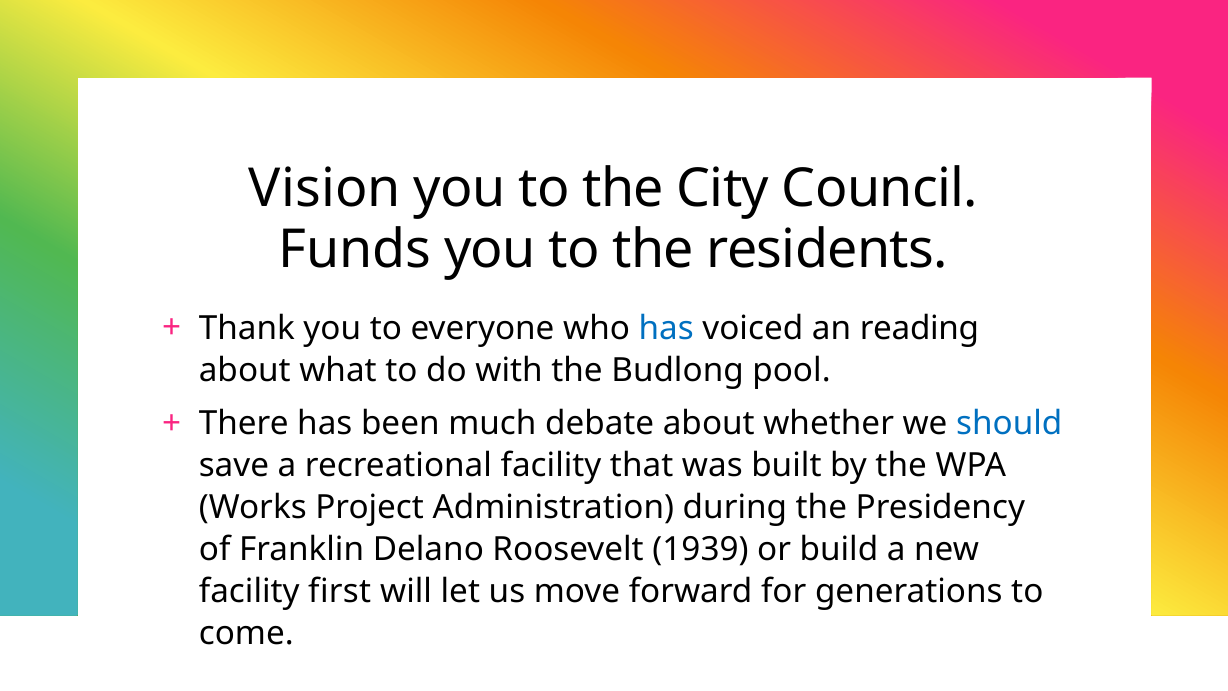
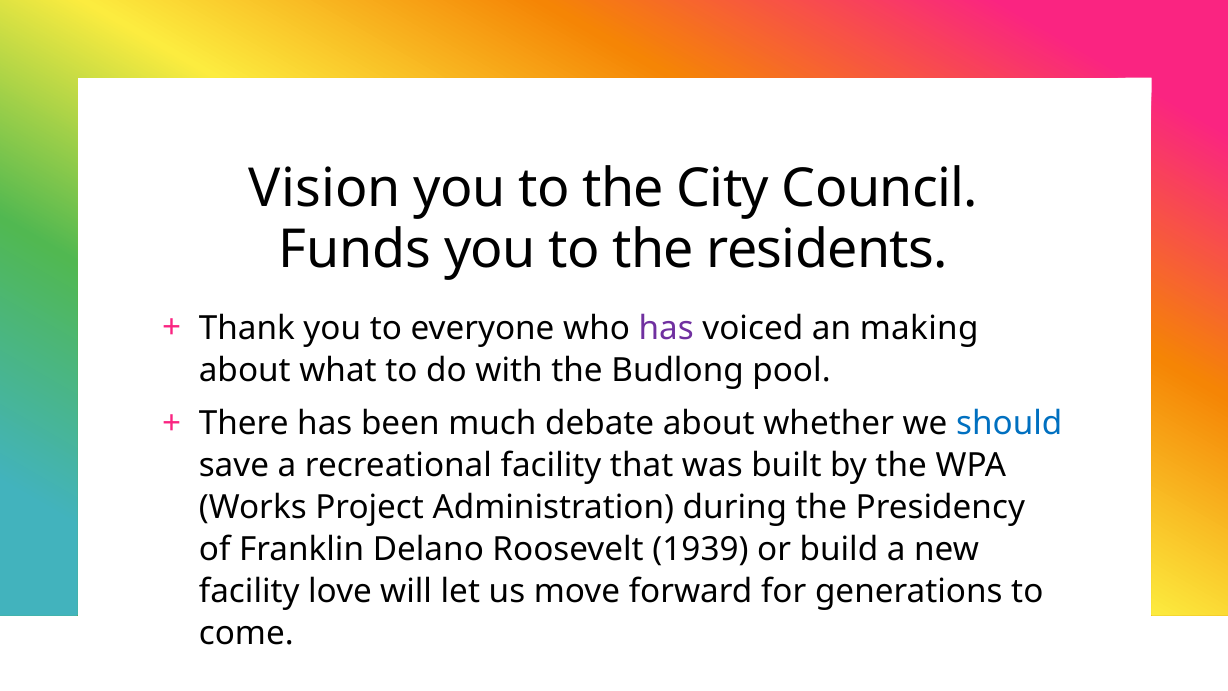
has at (666, 328) colour: blue -> purple
reading: reading -> making
first: first -> love
